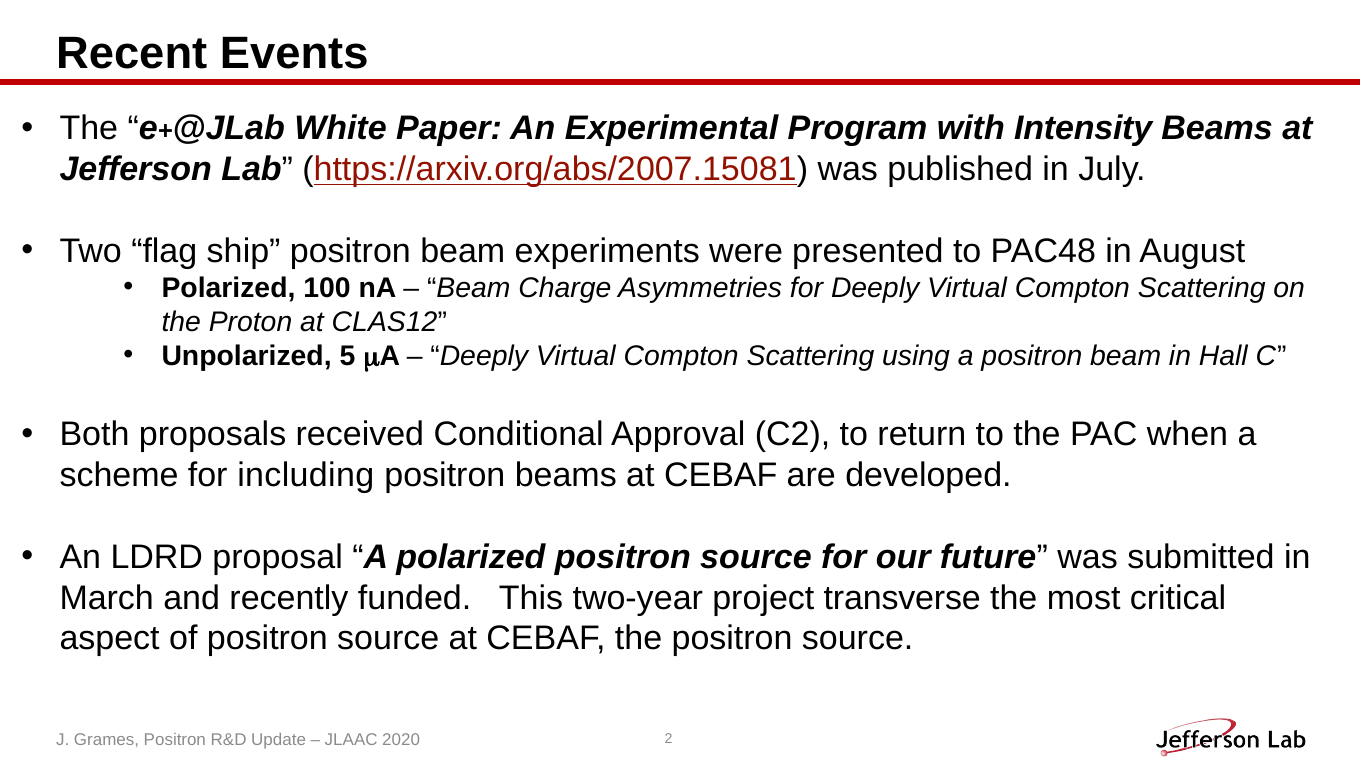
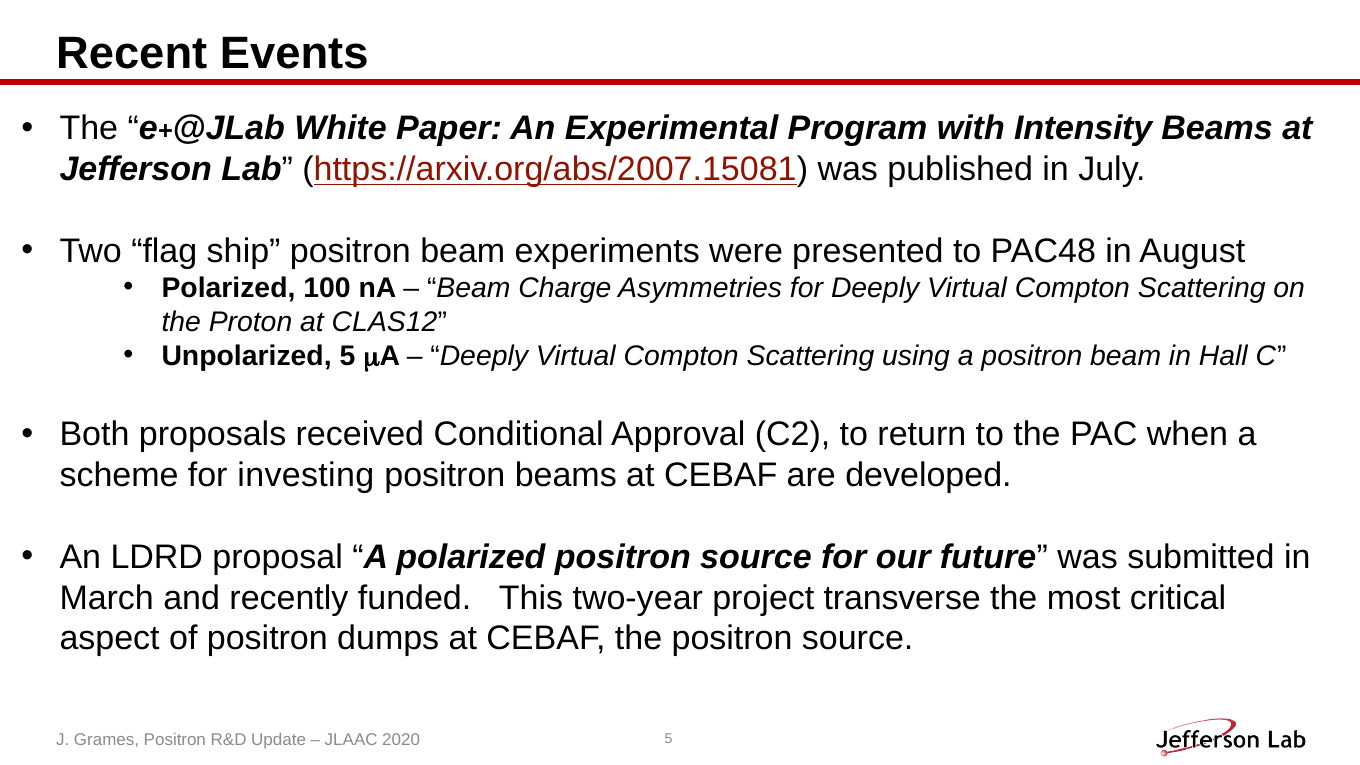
including: including -> investing
of positron source: source -> dumps
2020 2: 2 -> 5
